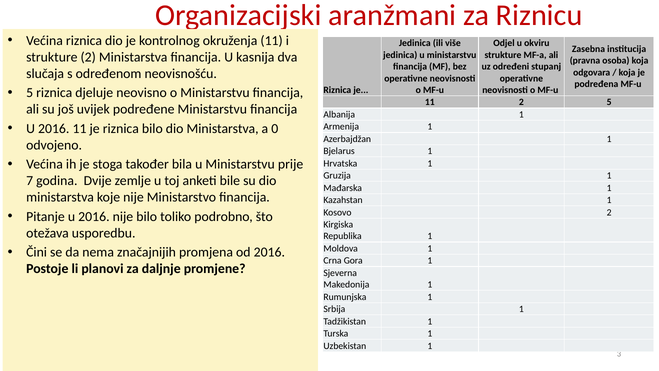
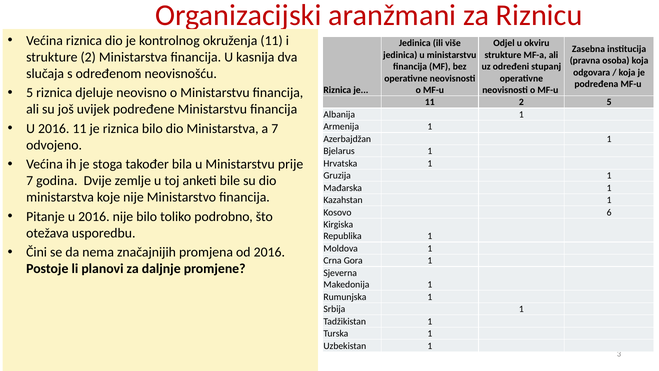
a 0: 0 -> 7
Kosovo 2: 2 -> 6
